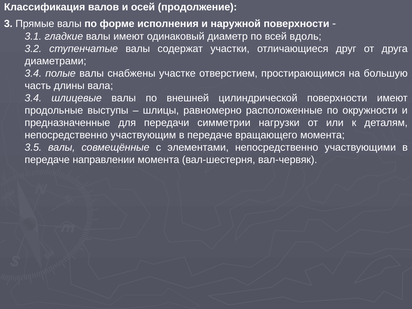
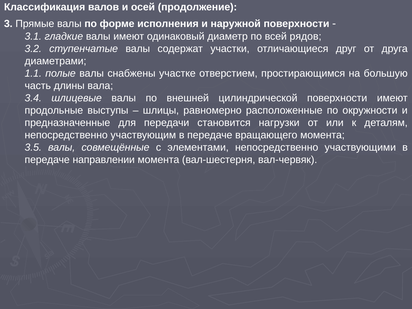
вдоль: вдоль -> рядов
3.4 at (33, 73): 3.4 -> 1.1
симметрии: симметрии -> становится
